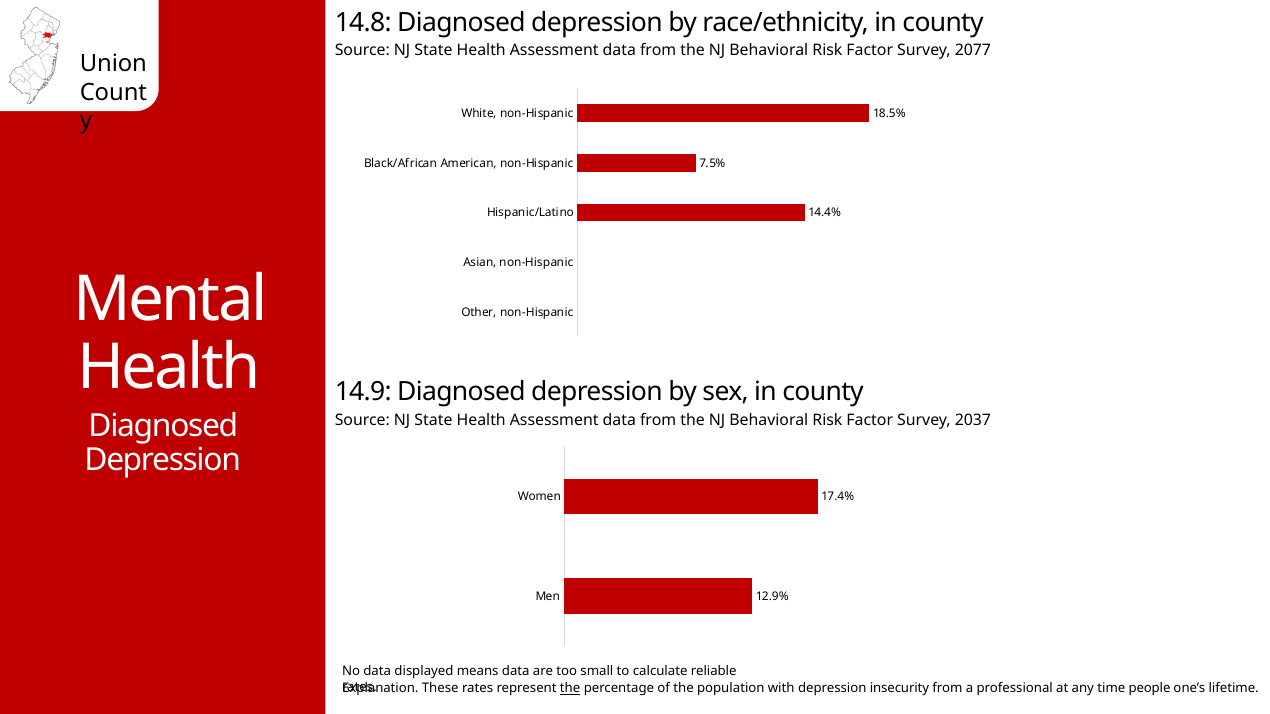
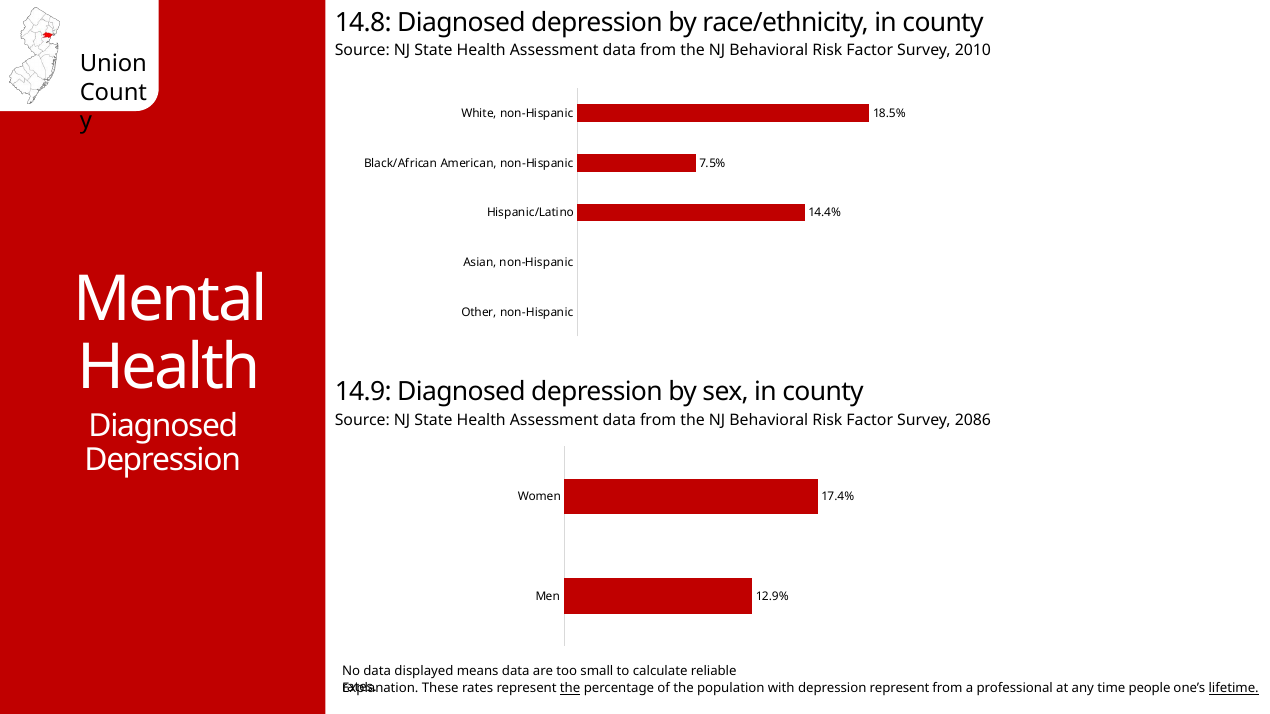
2077: 2077 -> 2010
2037: 2037 -> 2086
depression insecurity: insecurity -> represent
lifetime underline: none -> present
